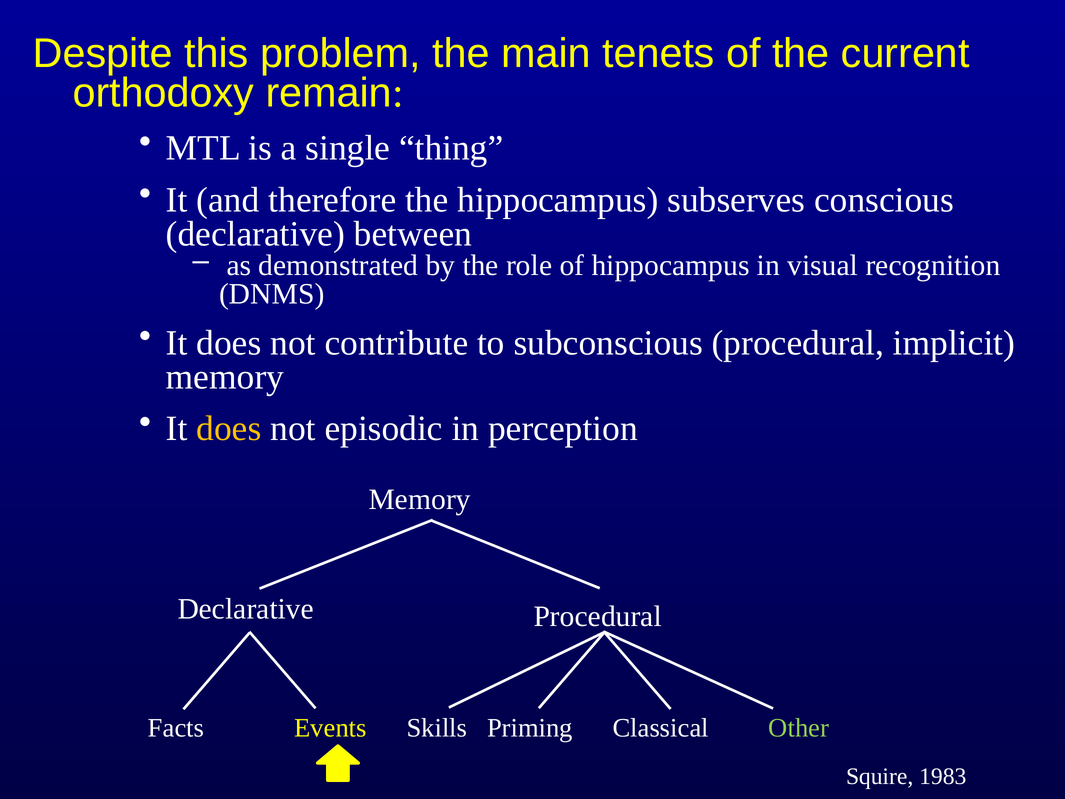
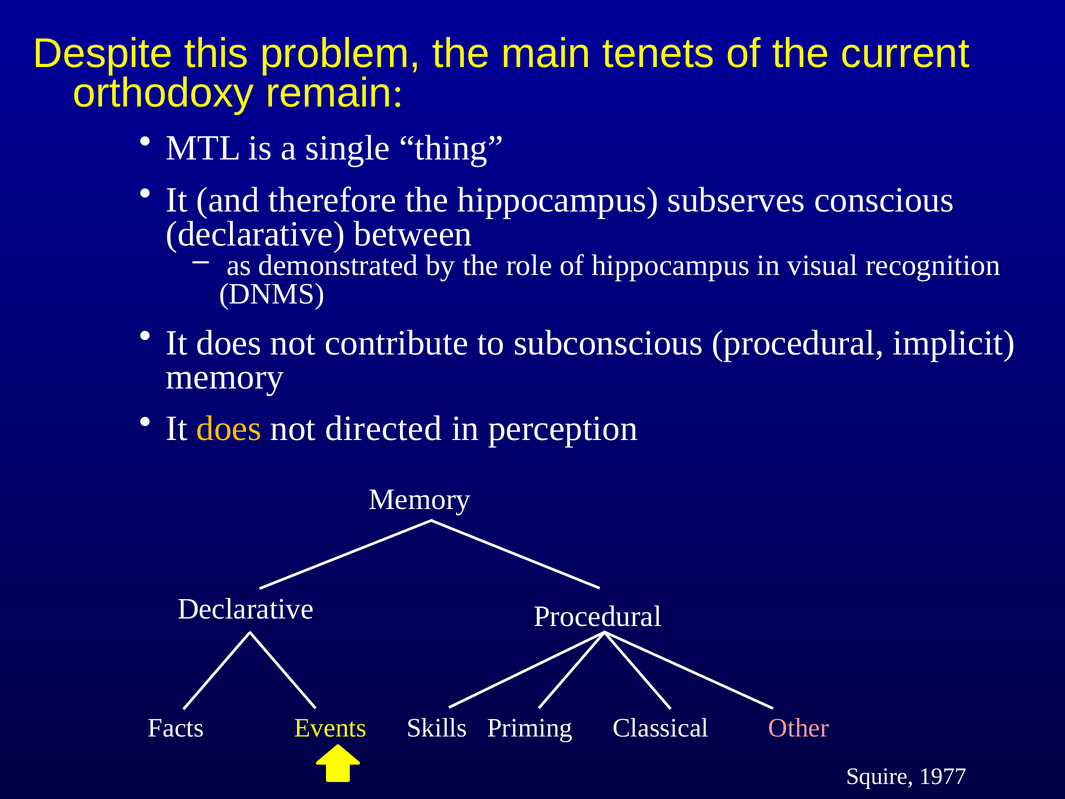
episodic: episodic -> directed
Other colour: light green -> pink
1983: 1983 -> 1977
